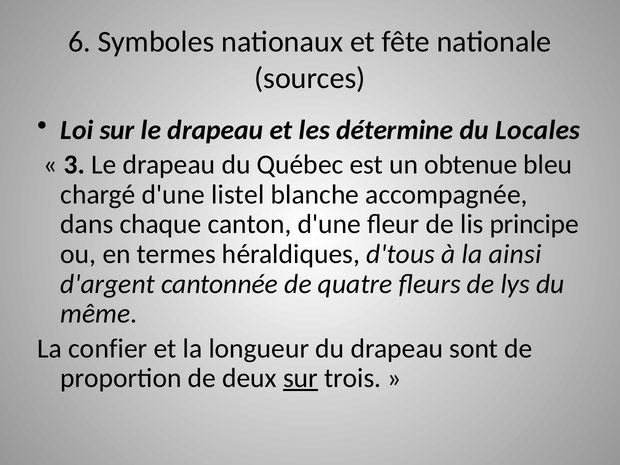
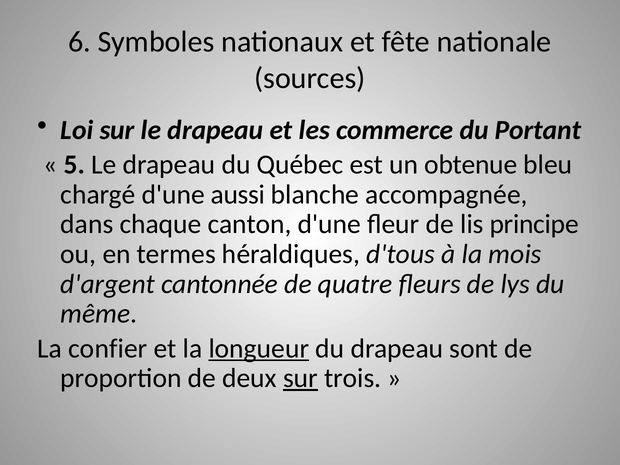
détermine: détermine -> commerce
Locales: Locales -> Portant
3: 3 -> 5
listel: listel -> aussi
ainsi: ainsi -> mois
longueur underline: none -> present
